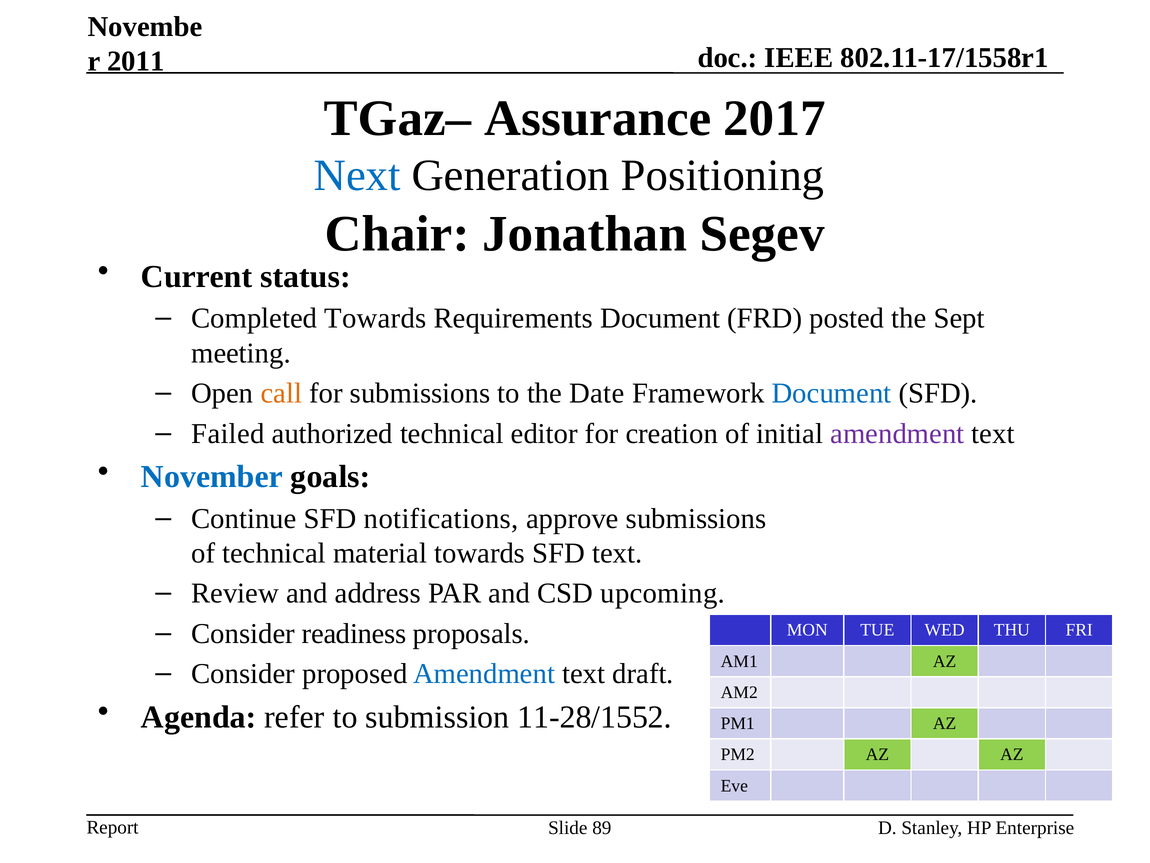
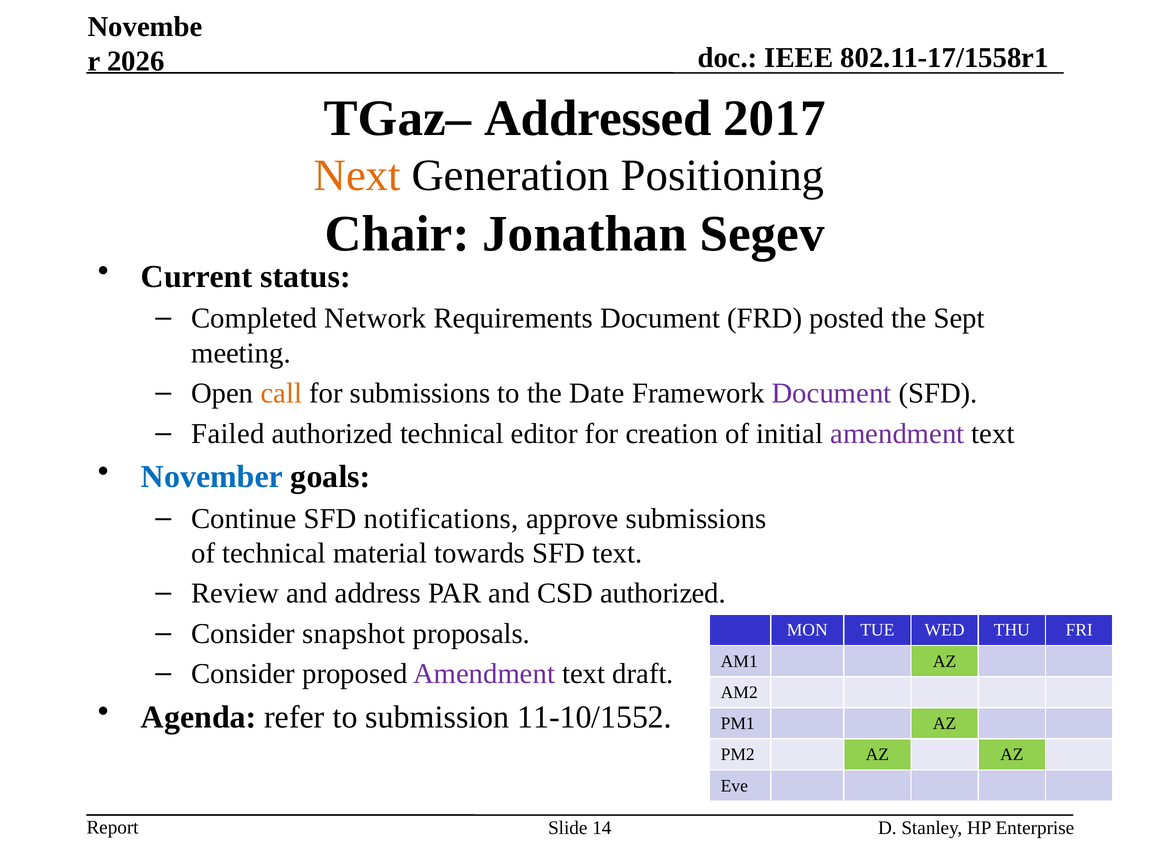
2011: 2011 -> 2026
Assurance: Assurance -> Addressed
Next colour: blue -> orange
Completed Towards: Towards -> Network
Document at (832, 393) colour: blue -> purple
CSD upcoming: upcoming -> authorized
readiness: readiness -> snapshot
Amendment at (484, 674) colour: blue -> purple
11-28/1552: 11-28/1552 -> 11-10/1552
89: 89 -> 14
